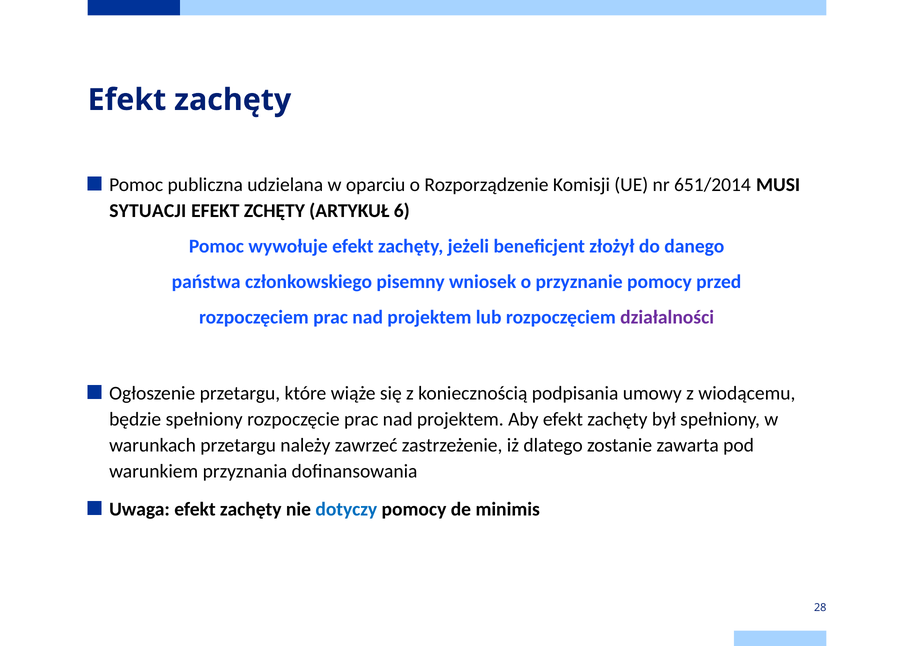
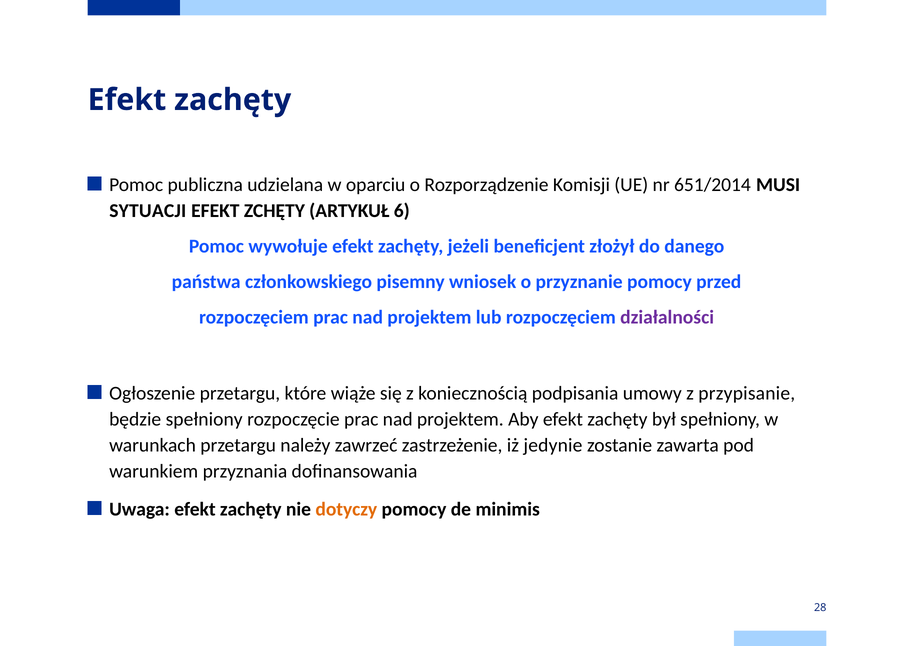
wiodącemu: wiodącemu -> przypisanie
dlatego: dlatego -> jedynie
dotyczy colour: blue -> orange
